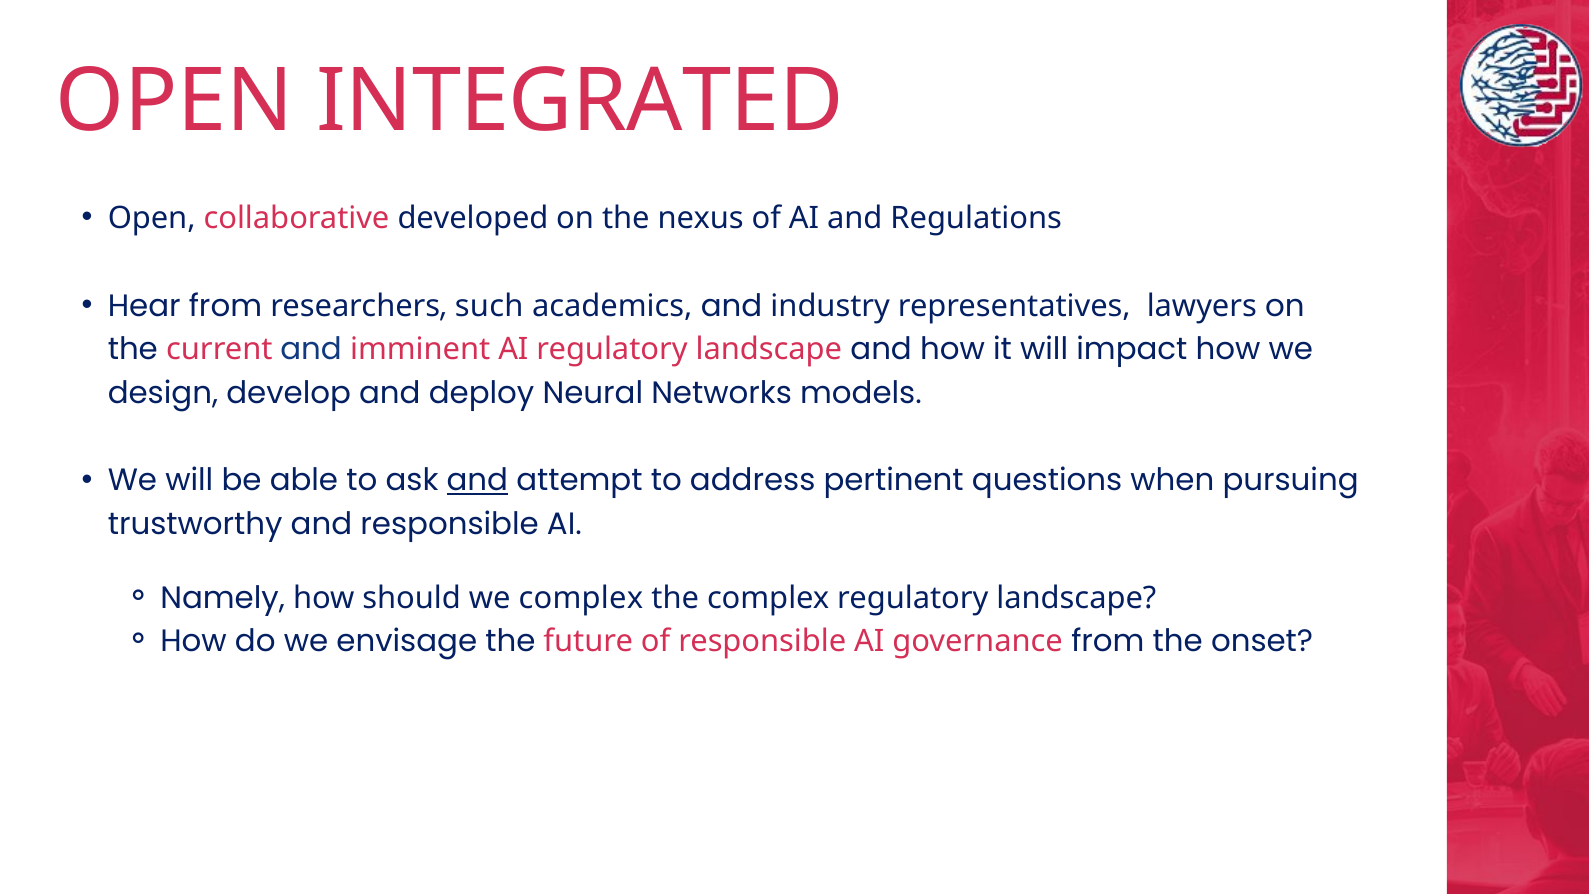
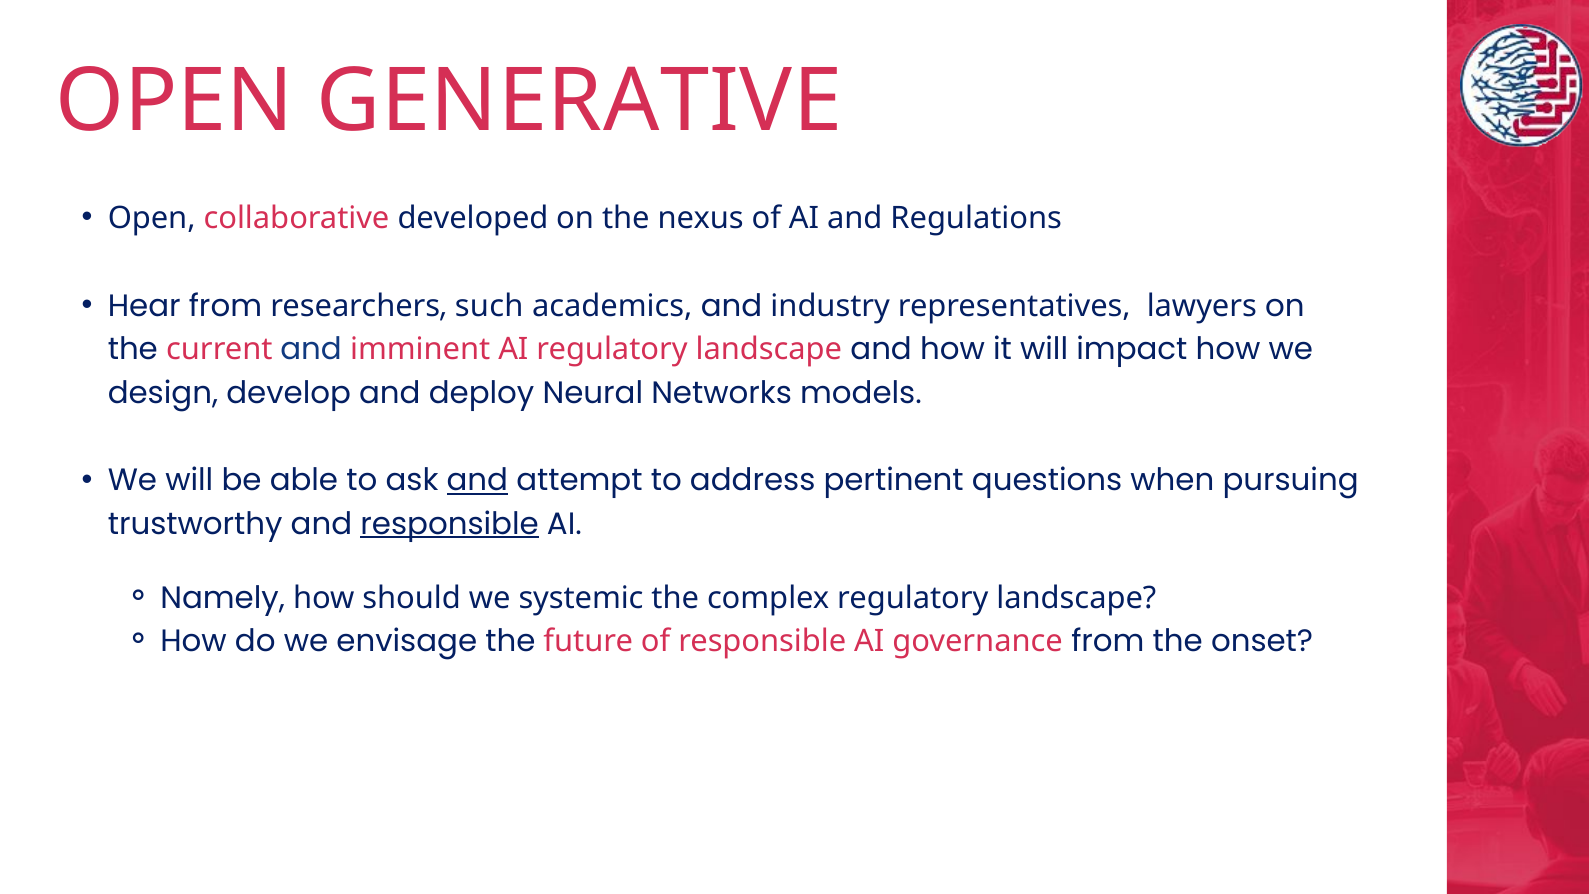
INTEGRATED: INTEGRATED -> GENERATIVE
responsible at (450, 524) underline: none -> present
we complex: complex -> systemic
